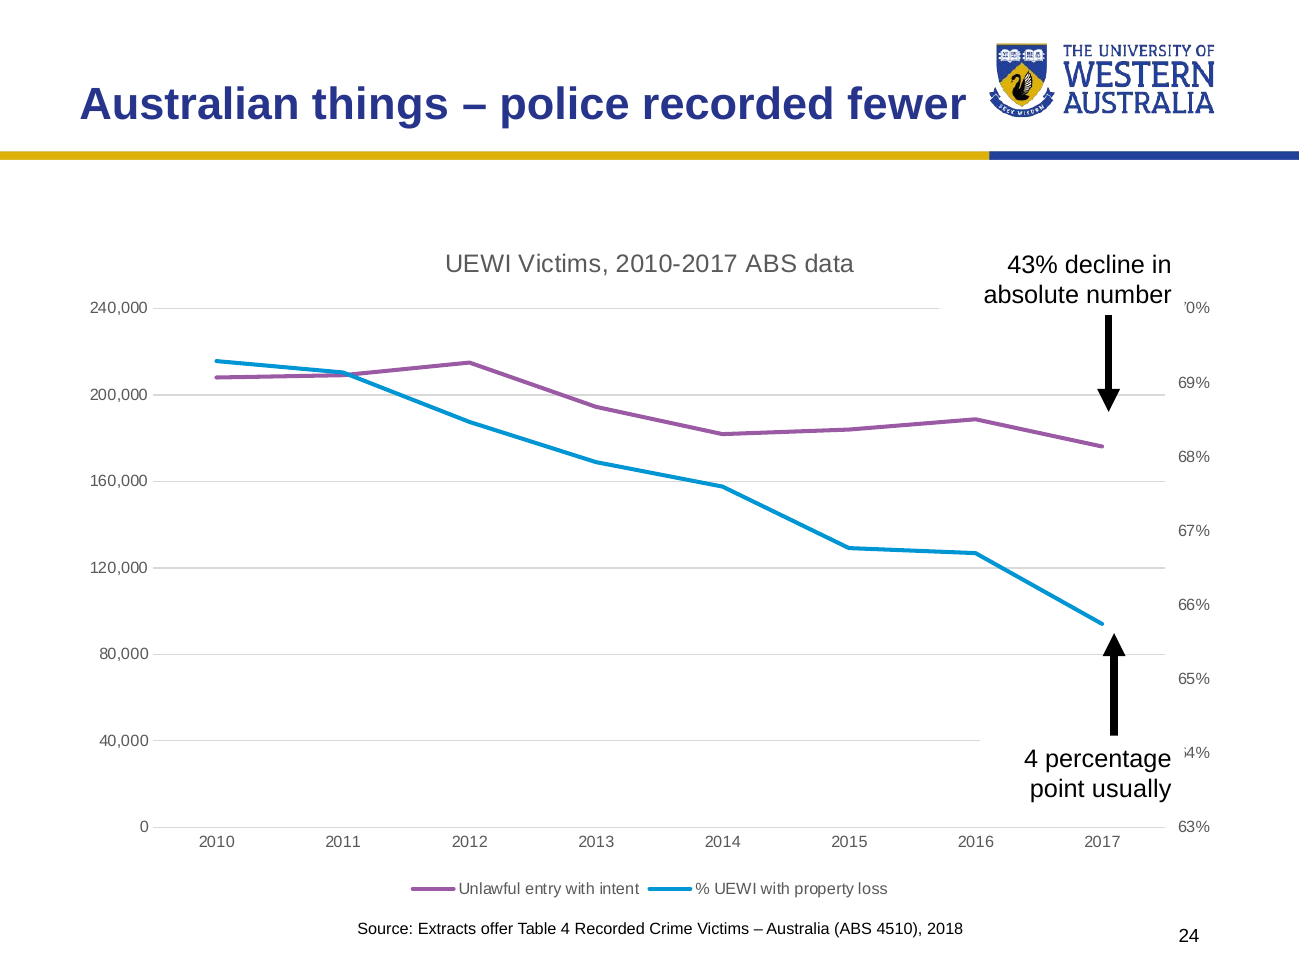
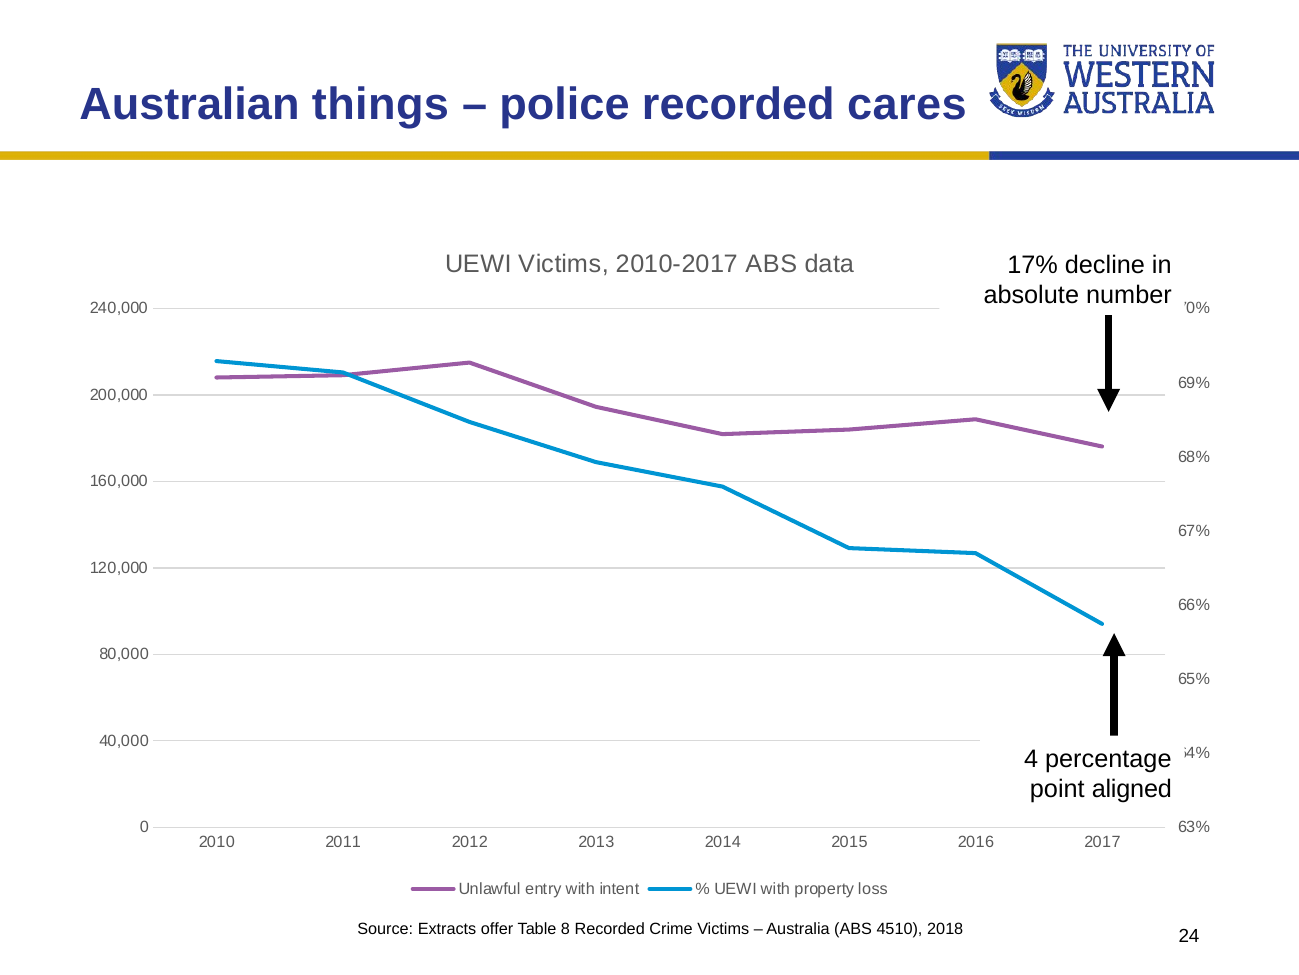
fewer: fewer -> cares
43%: 43% -> 17%
usually: usually -> aligned
Table 4: 4 -> 8
